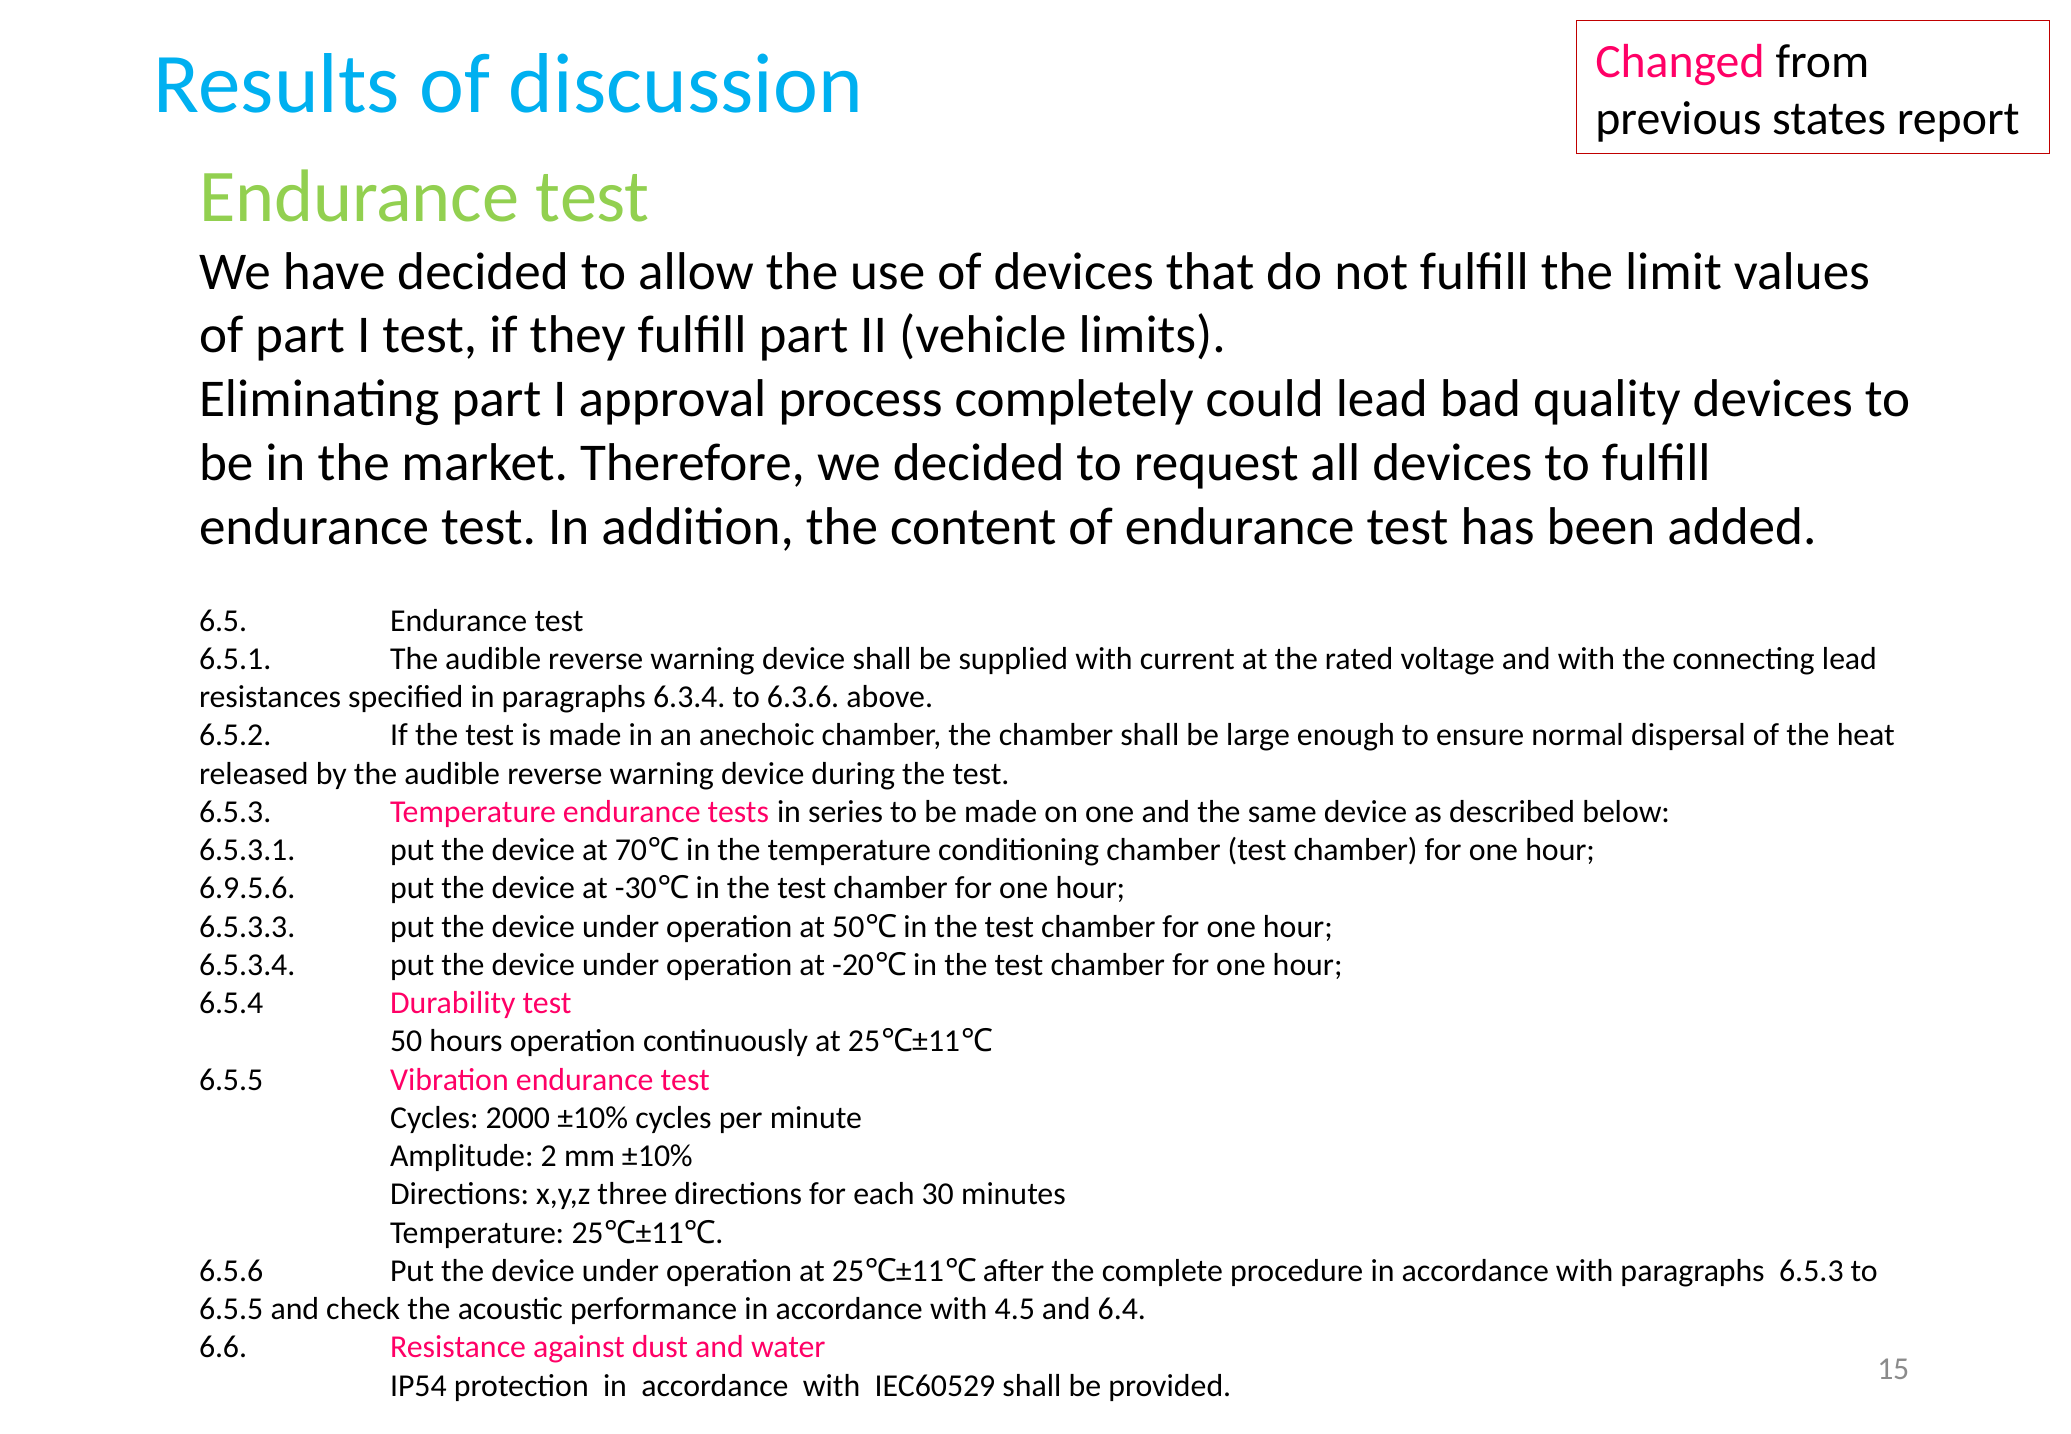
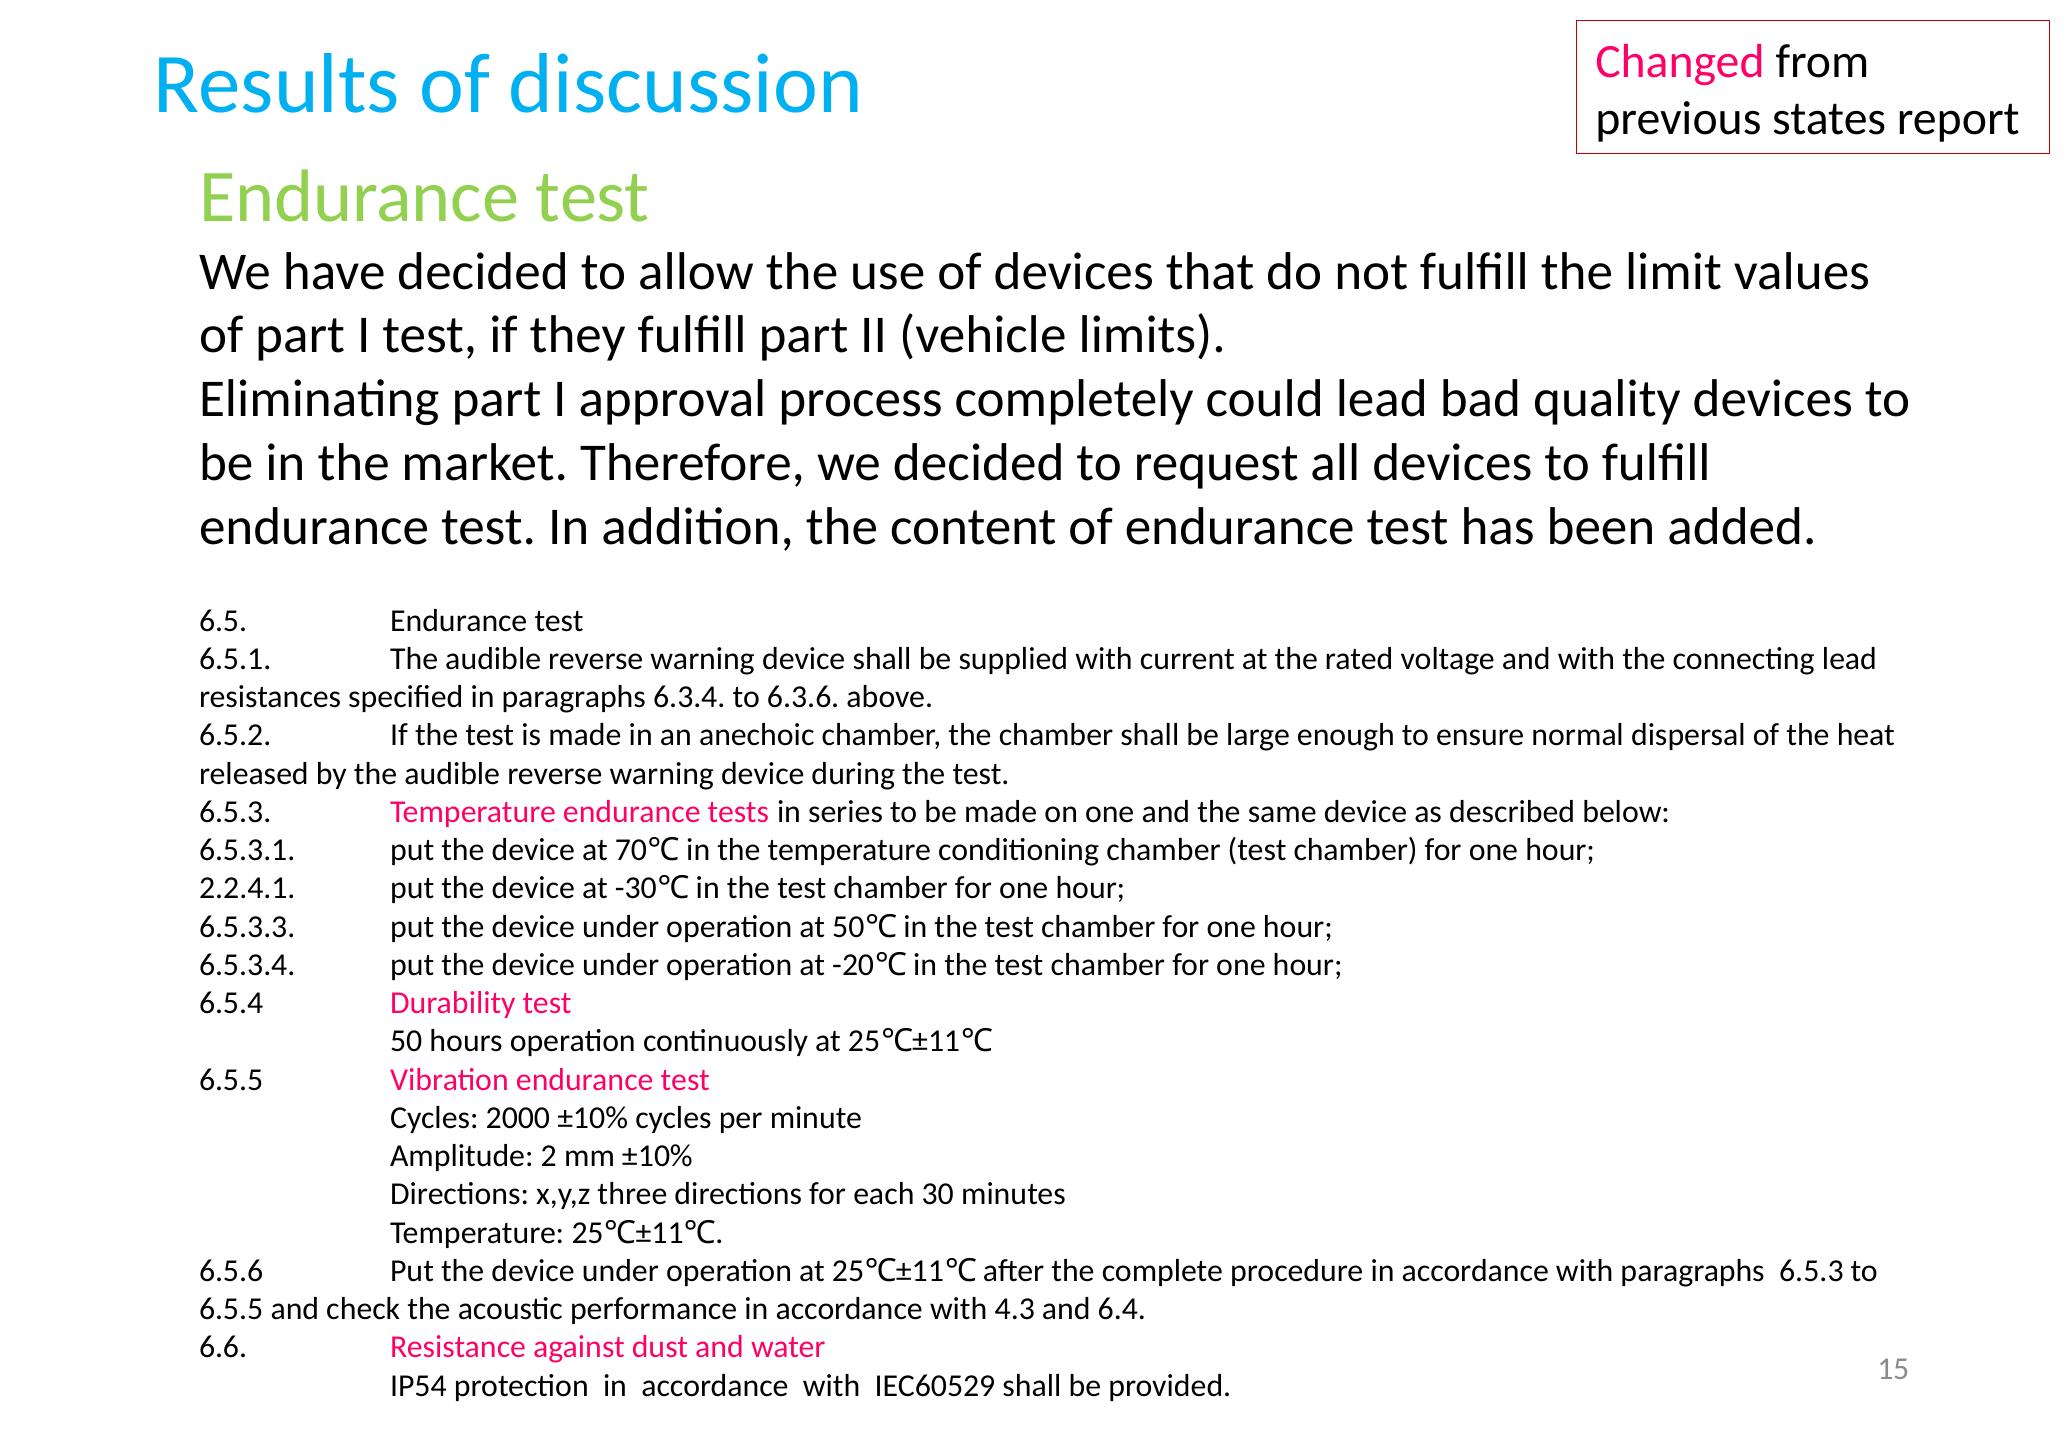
6.9.5.6: 6.9.5.6 -> 2.2.4.1
4.5: 4.5 -> 4.3
